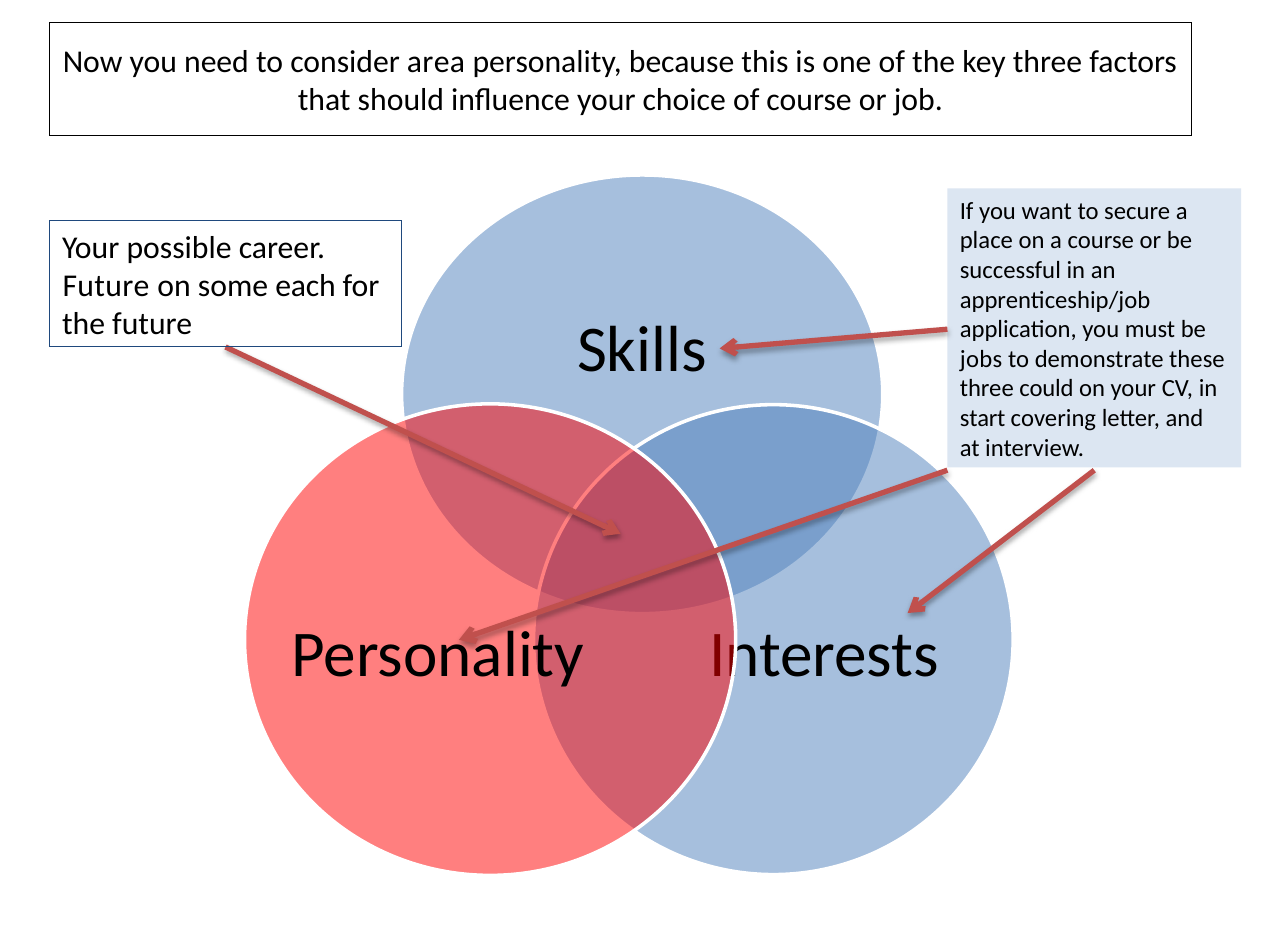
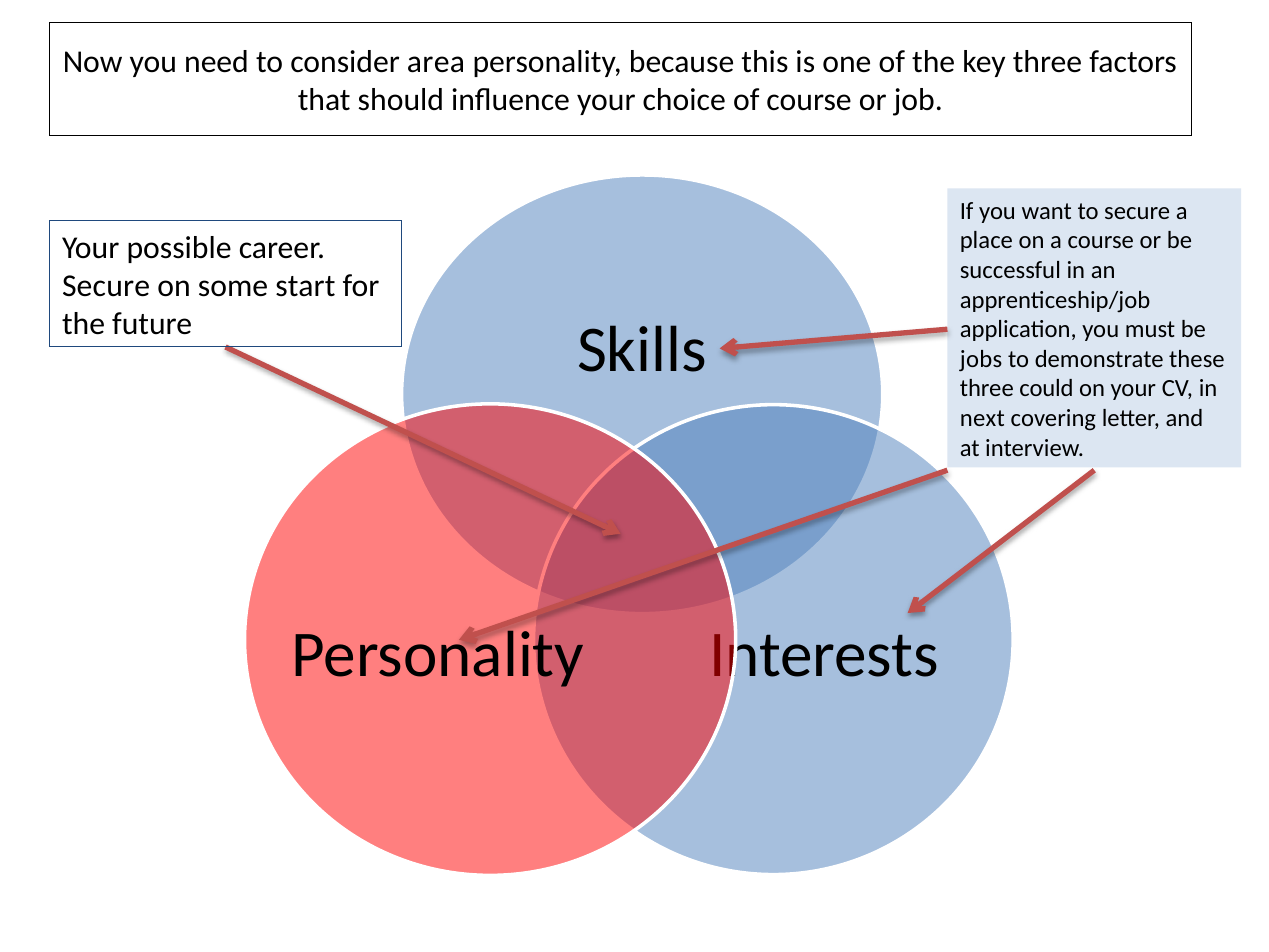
Future at (106, 286): Future -> Secure
each: each -> start
start: start -> next
